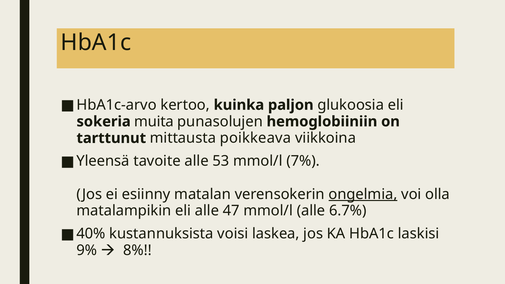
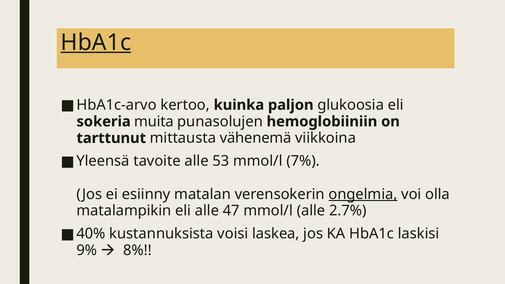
HbA1c at (96, 42) underline: none -> present
poikkeava: poikkeava -> vähenemä
6.7%: 6.7% -> 2.7%
